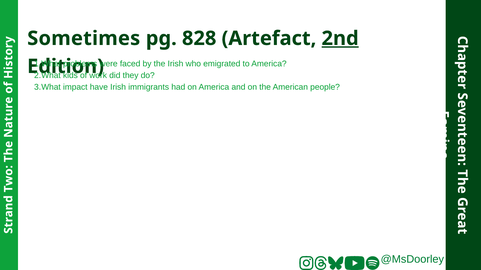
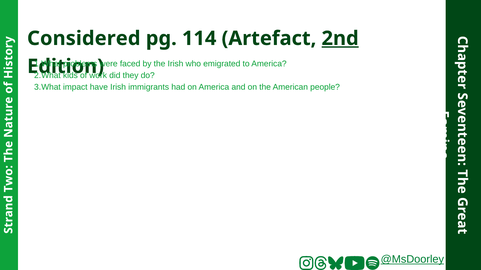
Sometimes: Sometimes -> Considered
828: 828 -> 114
@MsDoorley underline: none -> present
